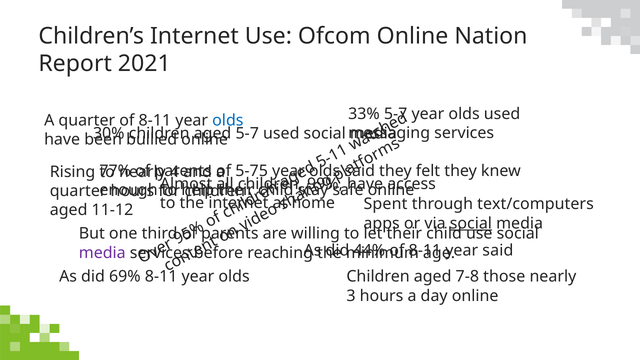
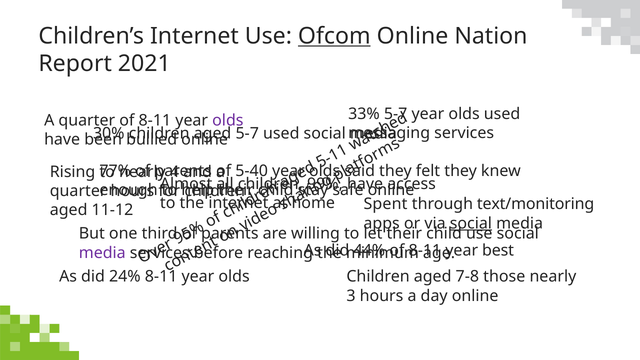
Ofcom underline: none -> present
olds at (228, 120) colour: blue -> purple
5-75: 5-75 -> 5-40
text/computers: text/computers -> text/monitoring
year said: said -> best
69%: 69% -> 24%
